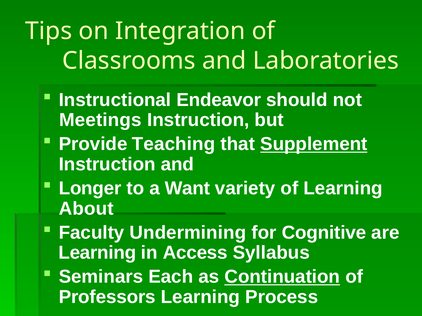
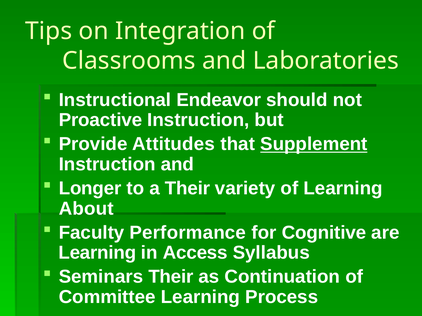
Meetings: Meetings -> Proactive
Teaching: Teaching -> Attitudes
a Want: Want -> Their
Undermining: Undermining -> Performance
Seminars Each: Each -> Their
Continuation underline: present -> none
Professors: Professors -> Committee
